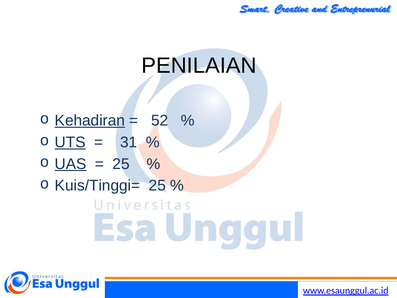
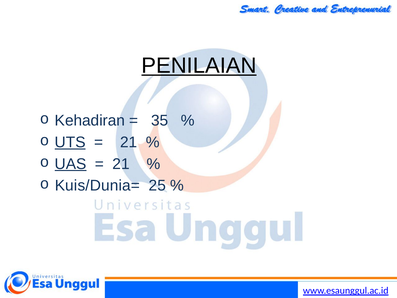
PENILAIAN underline: none -> present
Kehadiran underline: present -> none
52: 52 -> 35
31 at (129, 142): 31 -> 21
25 at (121, 164): 25 -> 21
Kuis/Tinggi=: Kuis/Tinggi= -> Kuis/Dunia=
